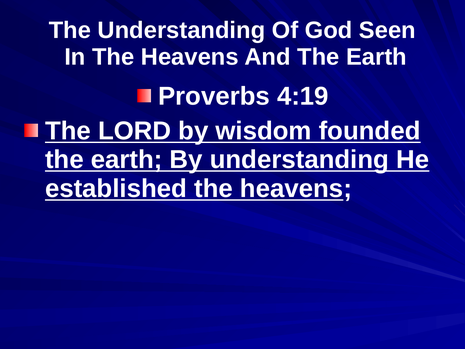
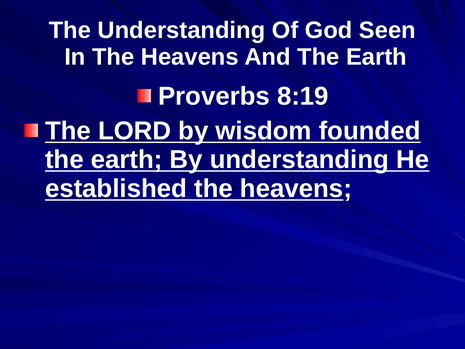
4:19: 4:19 -> 8:19
